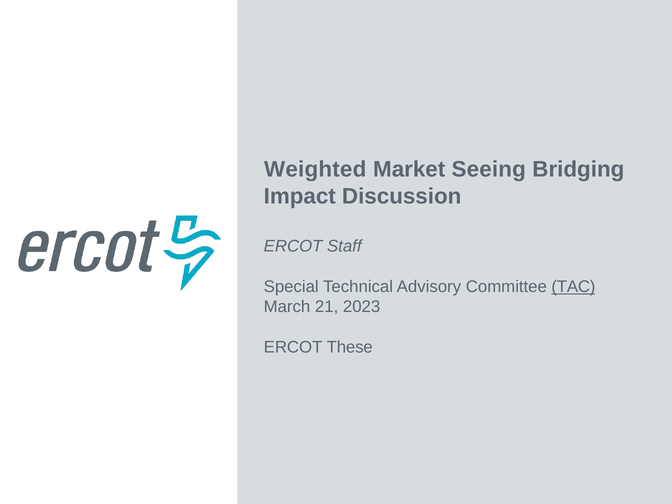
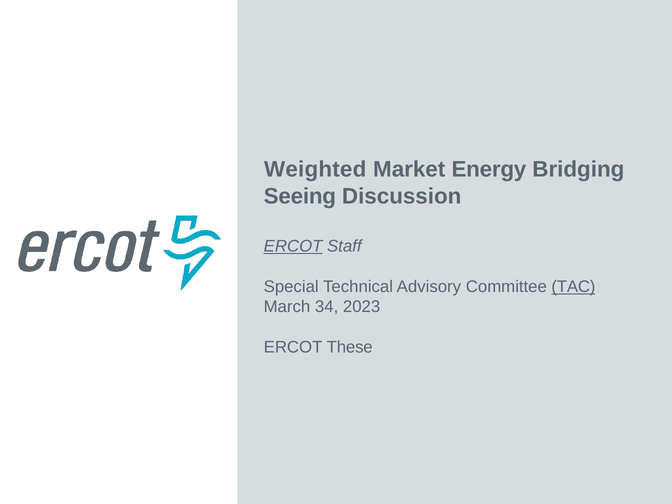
Seeing: Seeing -> Energy
Impact: Impact -> Seeing
ERCOT at (293, 246) underline: none -> present
21: 21 -> 34
